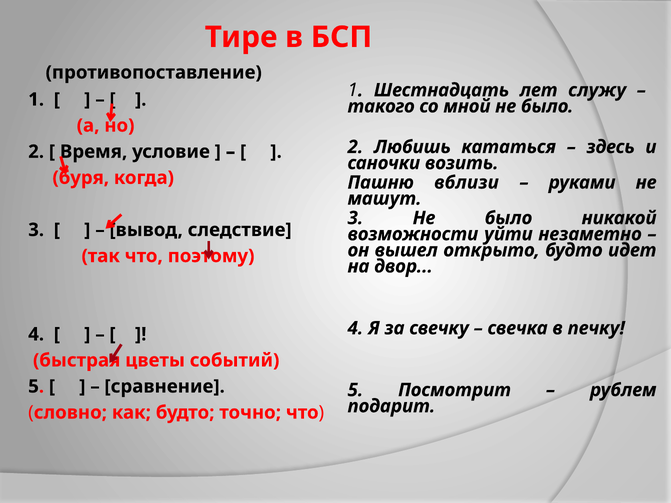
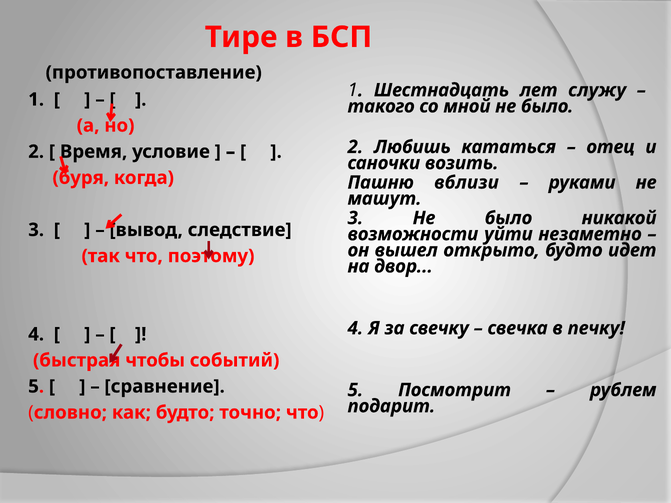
здесь: здесь -> отец
цветы: цветы -> чтобы
